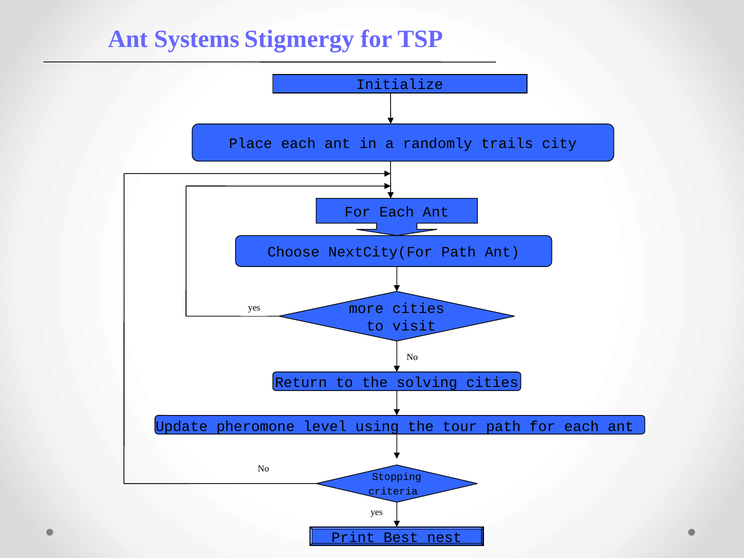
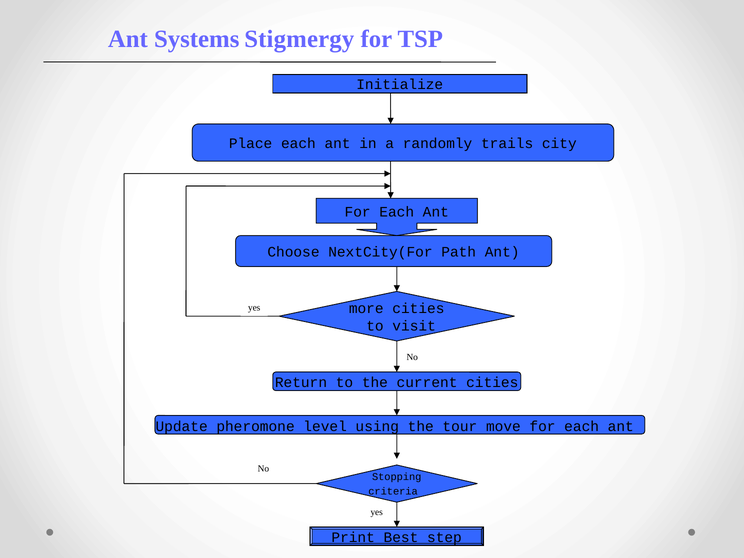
solving: solving -> current
tour path: path -> move
nest: nest -> step
